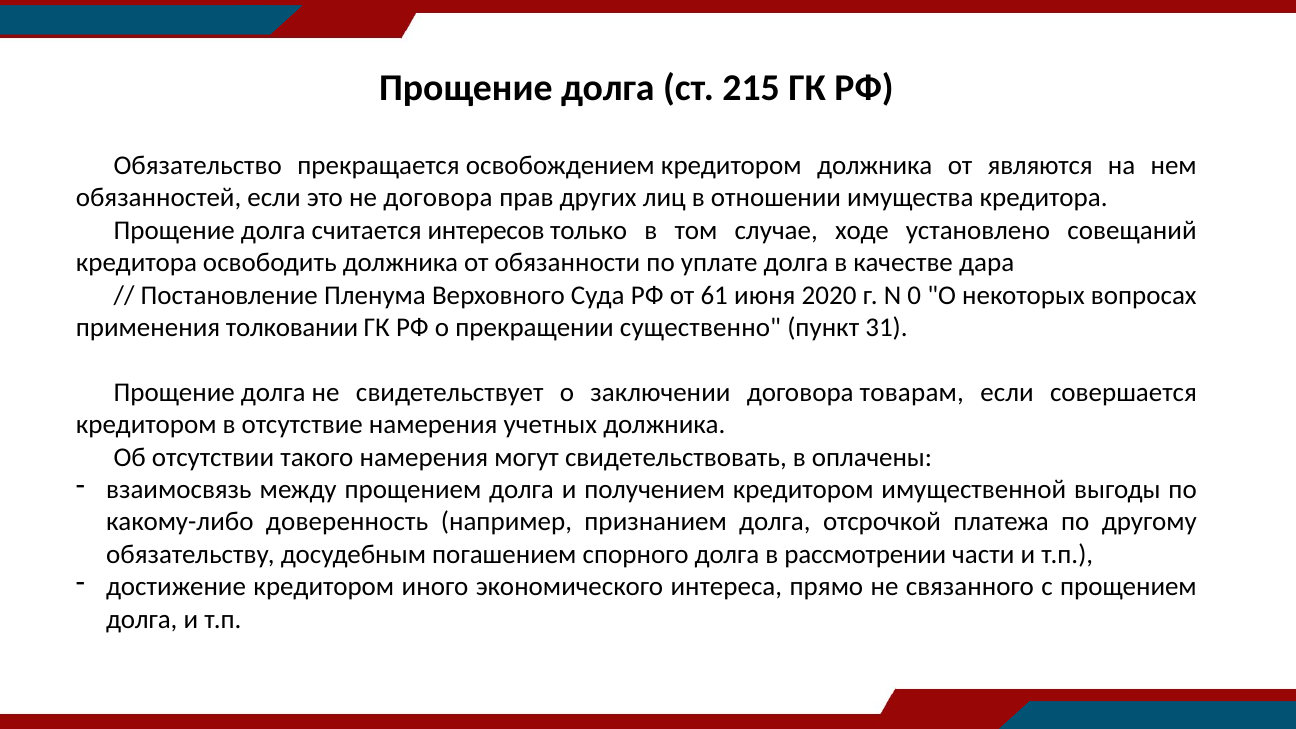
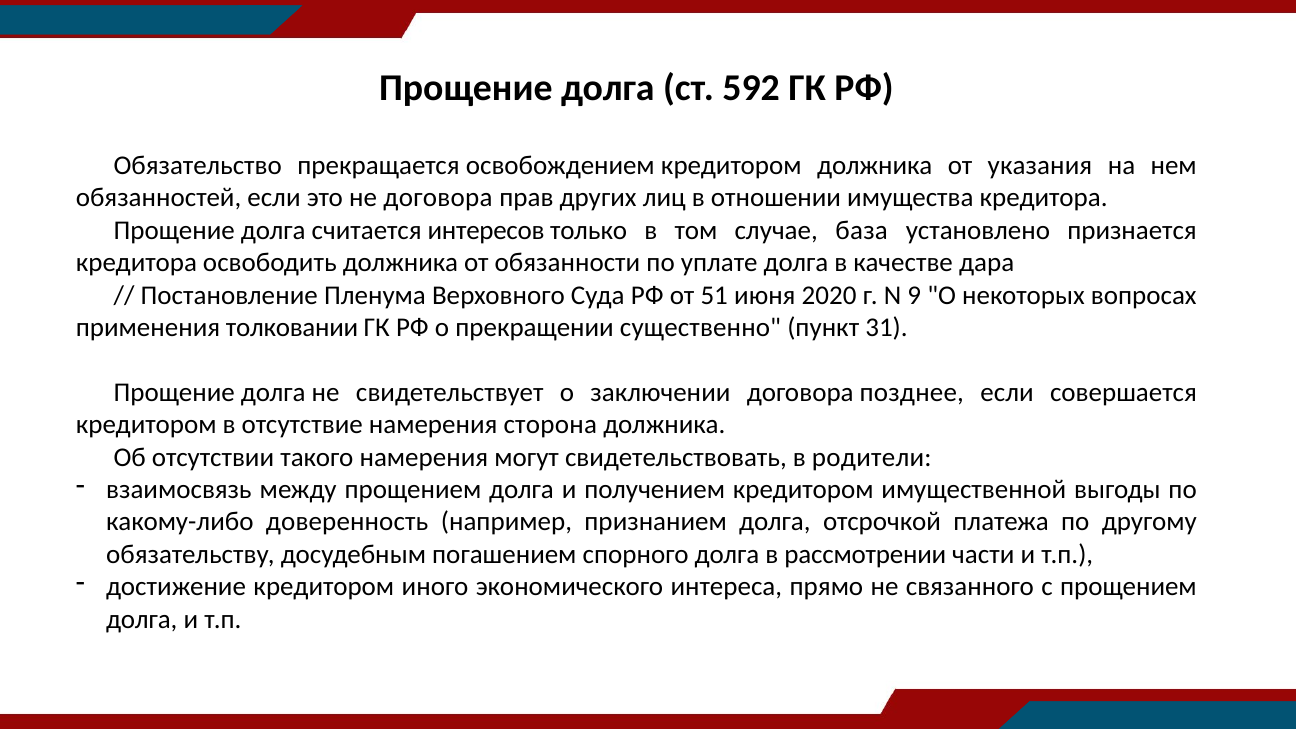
215: 215 -> 592
являются: являются -> указания
ходе: ходе -> база
совещаний: совещаний -> признается
61: 61 -> 51
0: 0 -> 9
товарам: товарам -> позднее
учетных: учетных -> сторона
оплачены: оплачены -> родители
